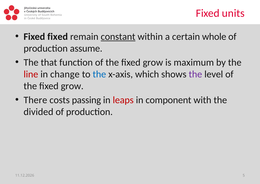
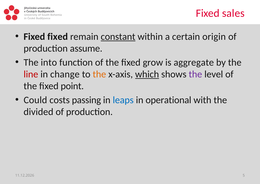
units: units -> sales
whole: whole -> origin
that: that -> into
maximum: maximum -> aggregate
the at (99, 74) colour: blue -> orange
which underline: none -> present
grow at (72, 86): grow -> point
There: There -> Could
leaps colour: red -> blue
component: component -> operational
